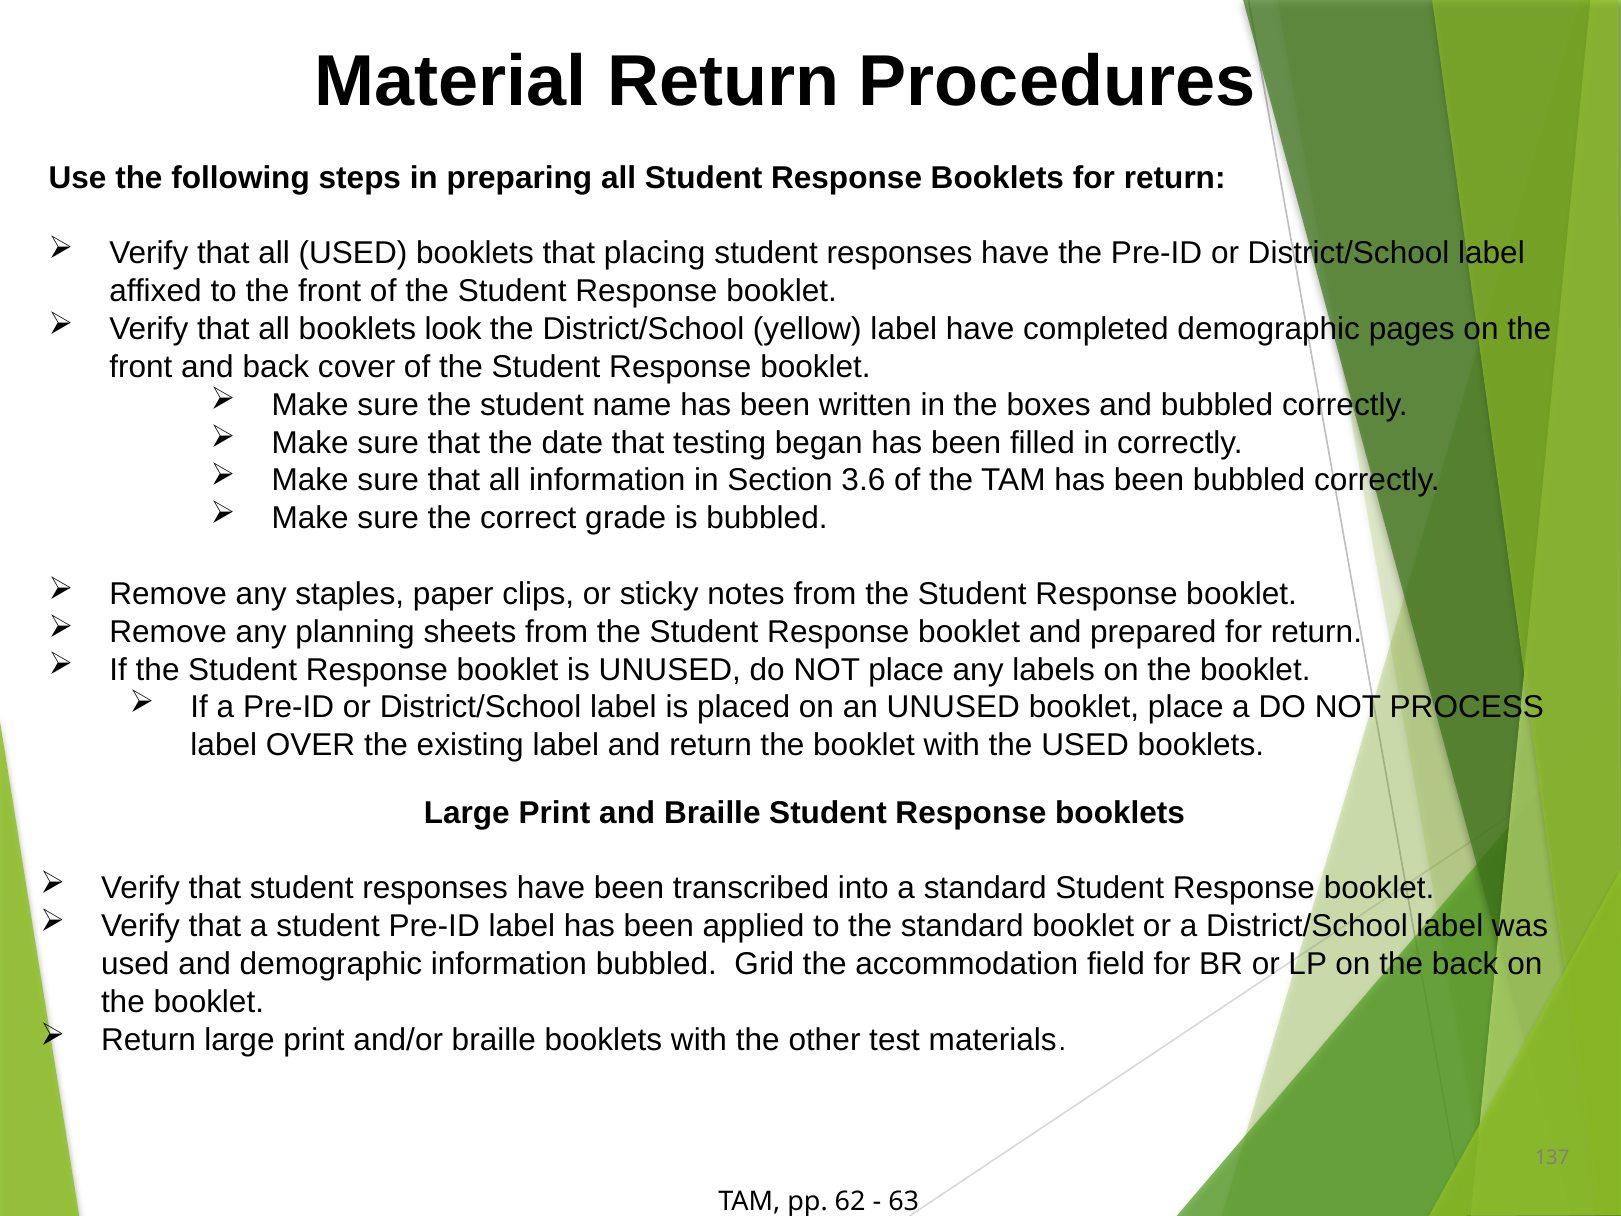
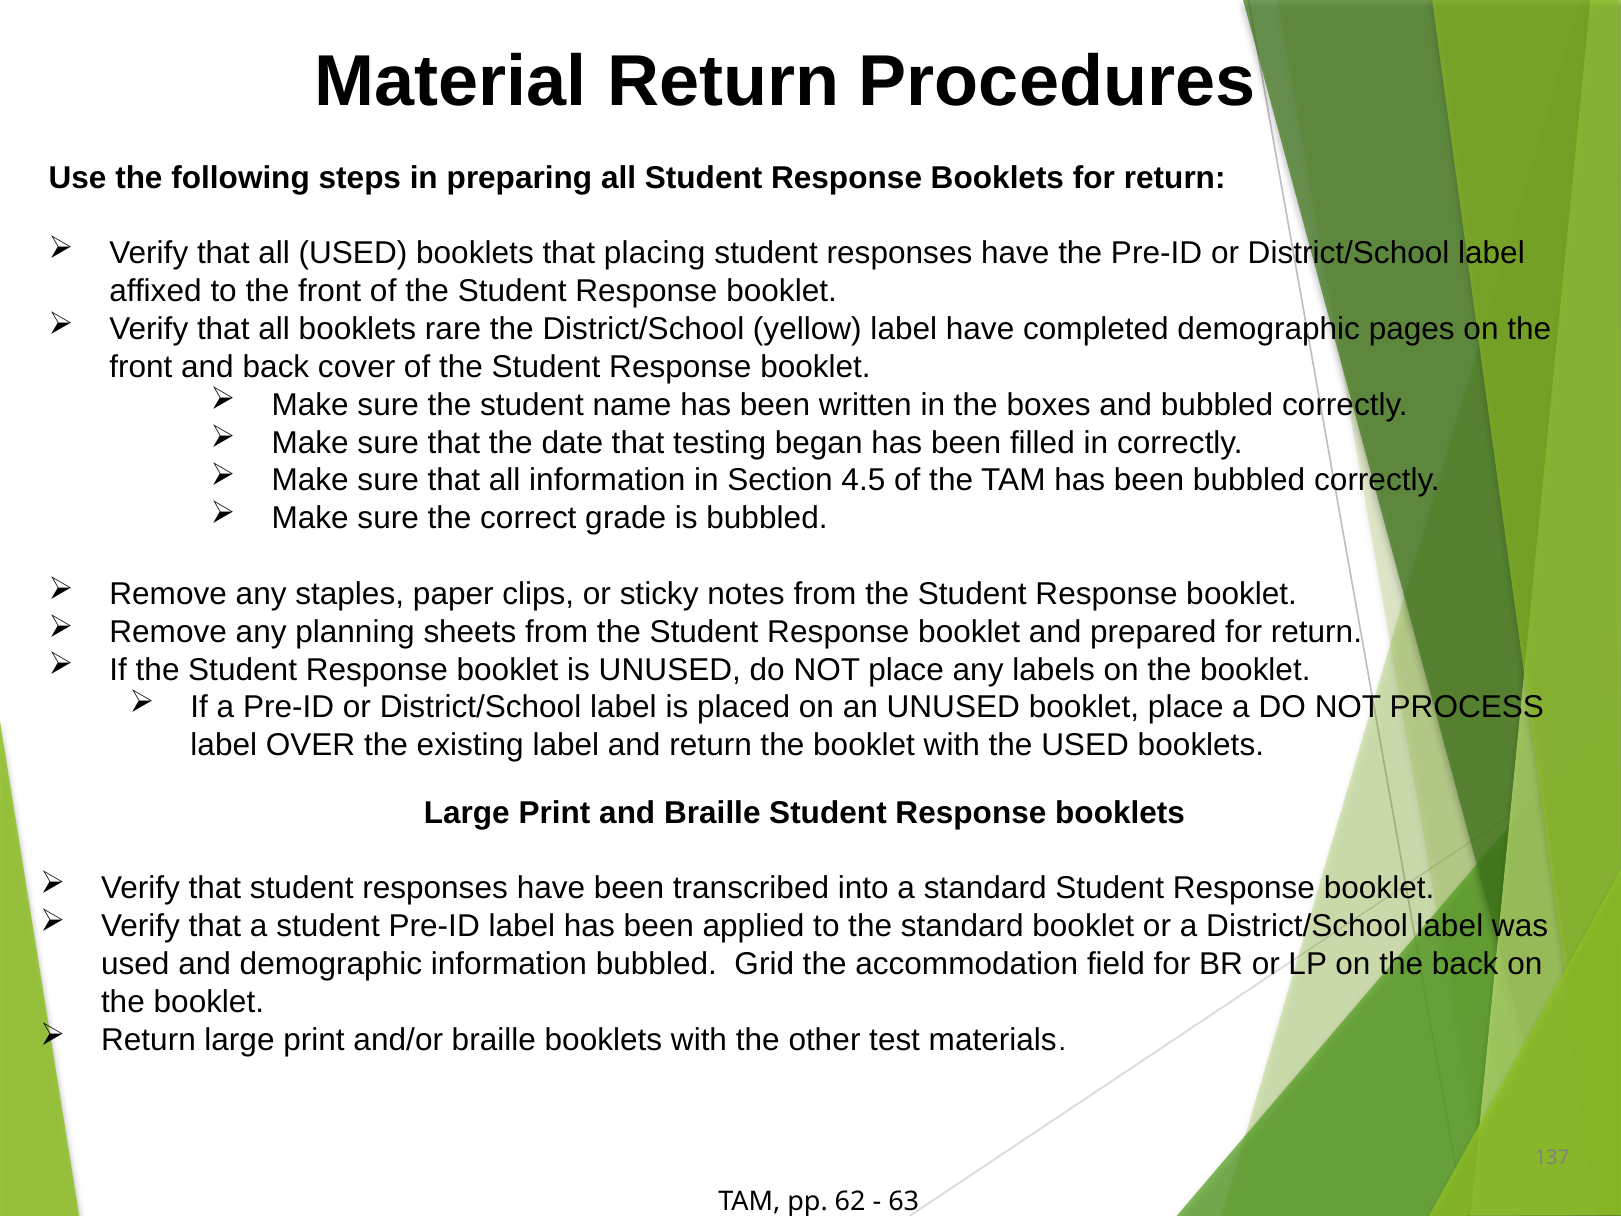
look: look -> rare
3.6: 3.6 -> 4.5
